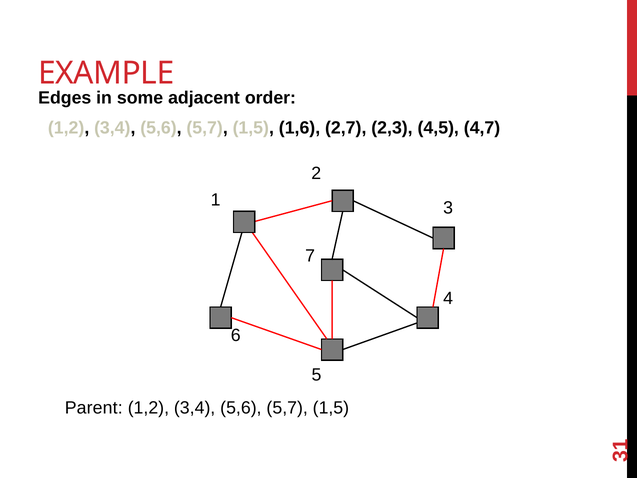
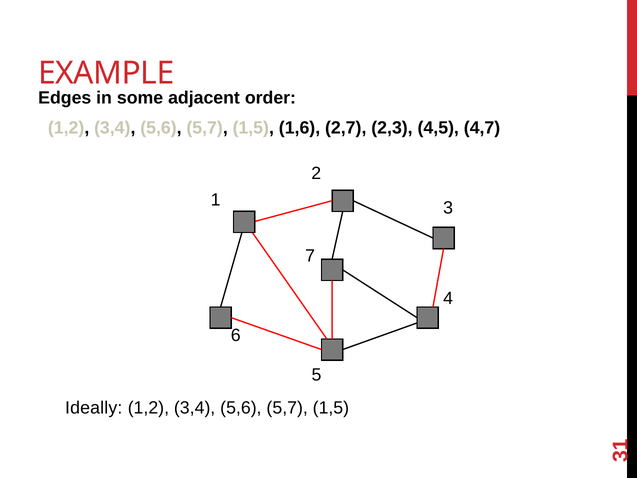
Parent: Parent -> Ideally
